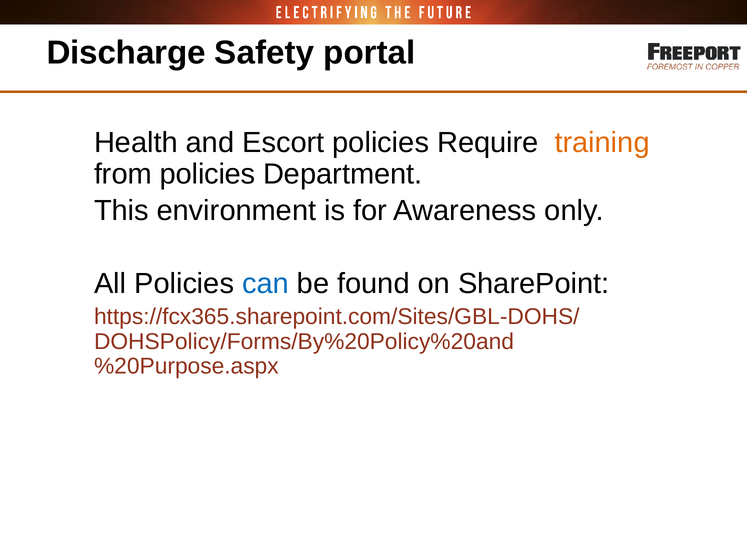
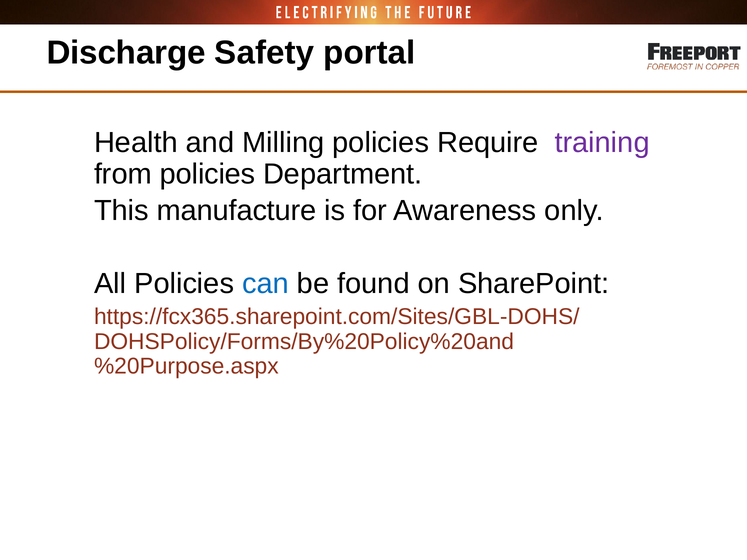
Escort: Escort -> Milling
training colour: orange -> purple
environment: environment -> manufacture
